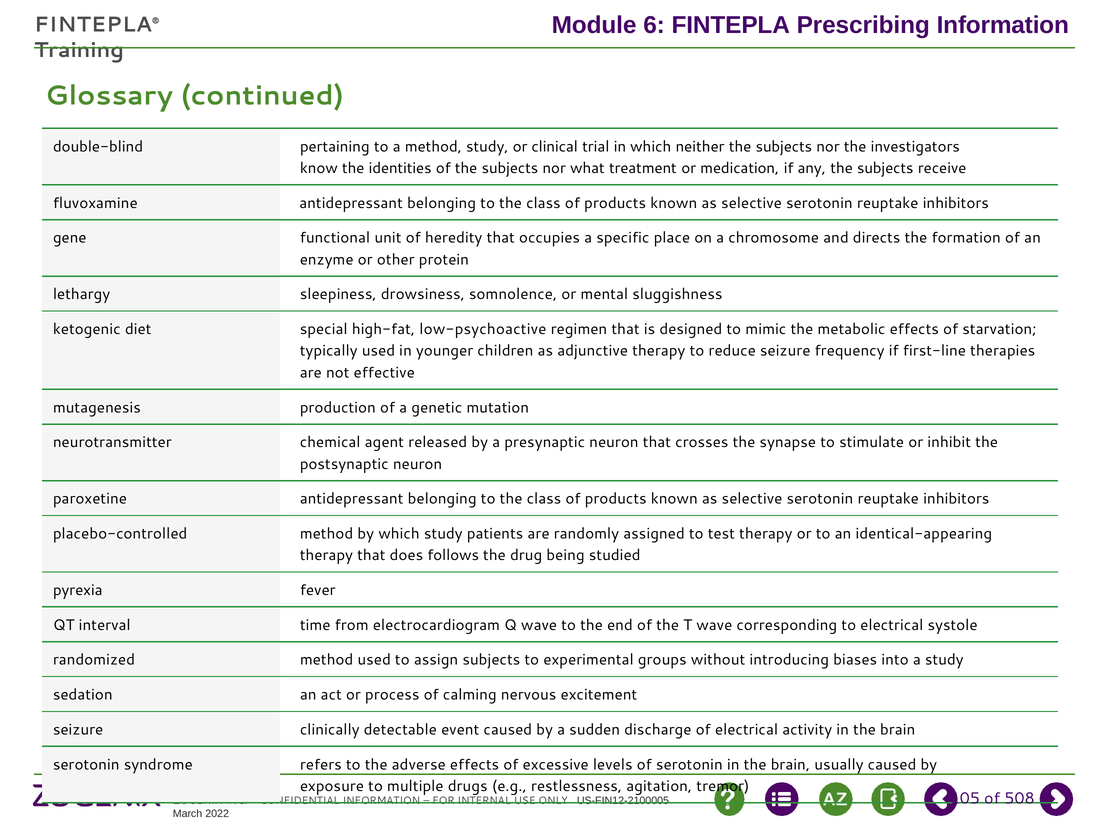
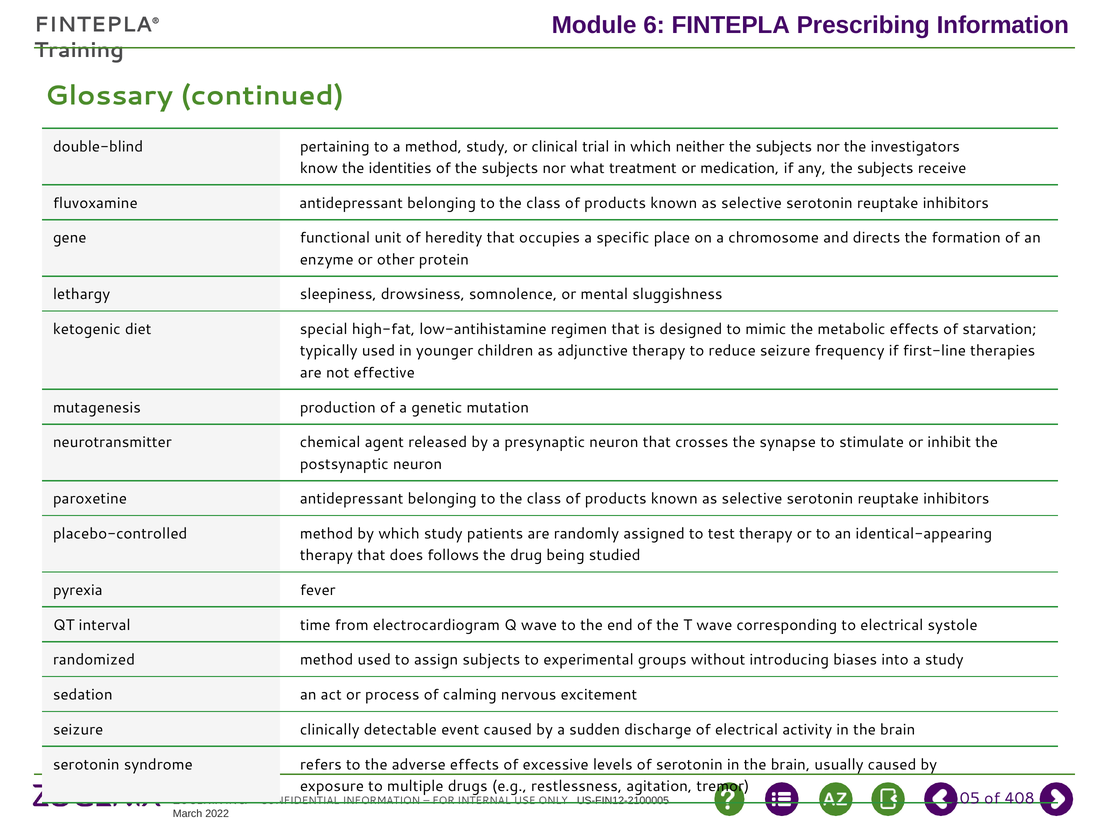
low-psychoactive: low-psychoactive -> low-antihistamine
508: 508 -> 408
